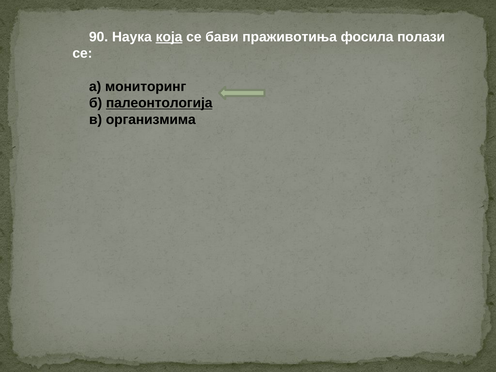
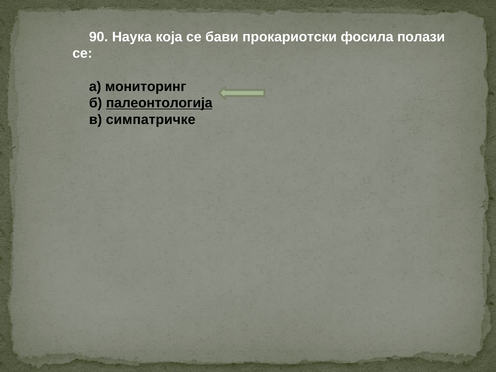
која underline: present -> none
праживотиња: праживотиња -> прокариотски
организмима: организмима -> симпатричке
